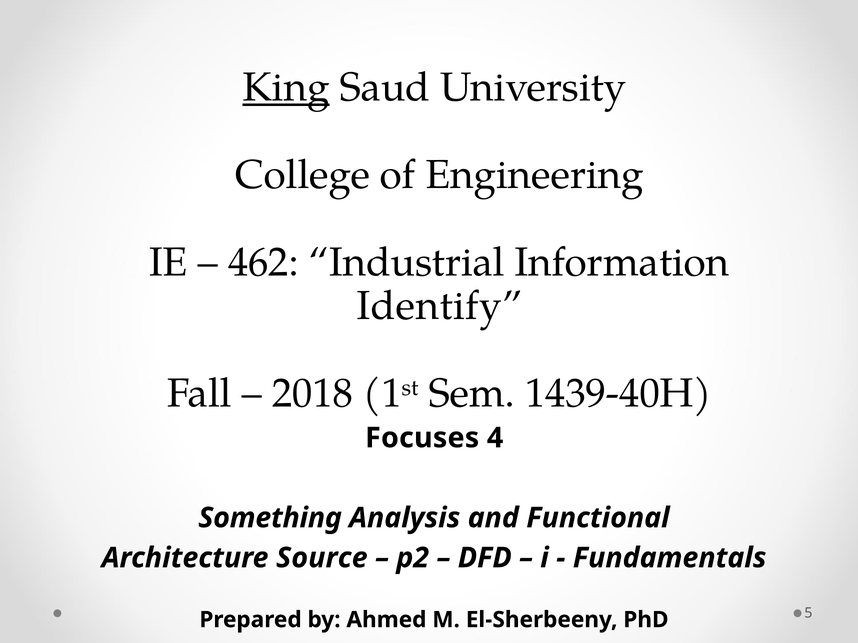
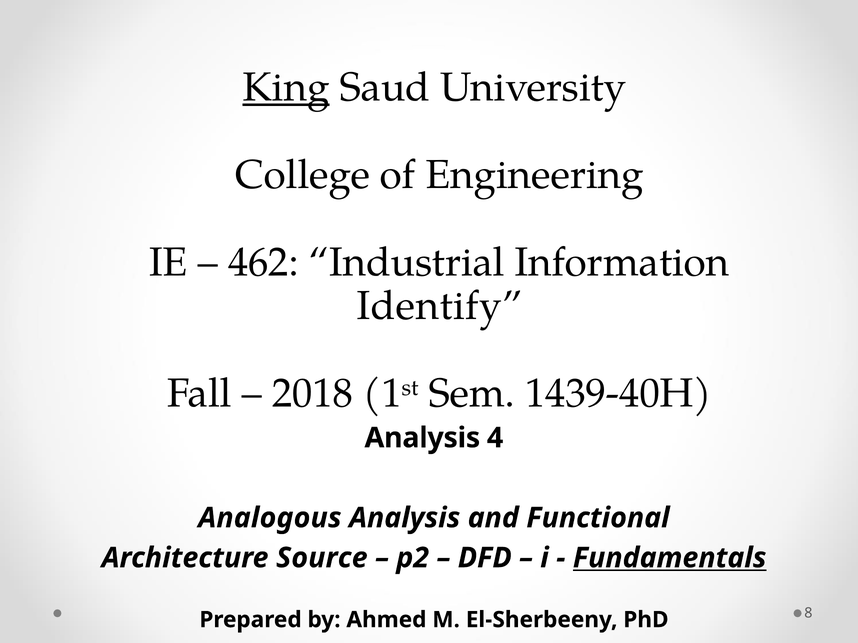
Focuses at (422, 438): Focuses -> Analysis
Something: Something -> Analogous
Fundamentals underline: none -> present
5: 5 -> 8
